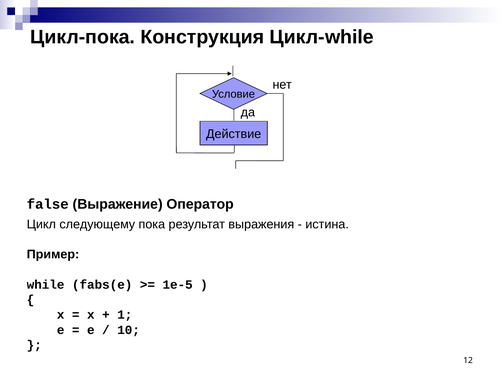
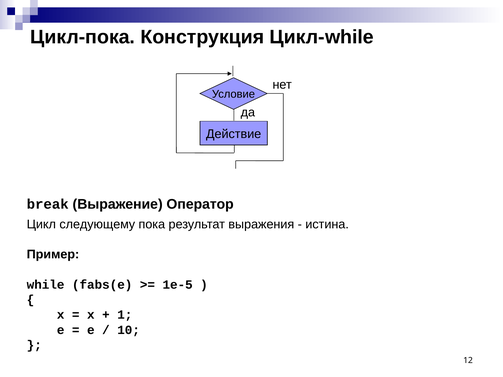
false: false -> break
